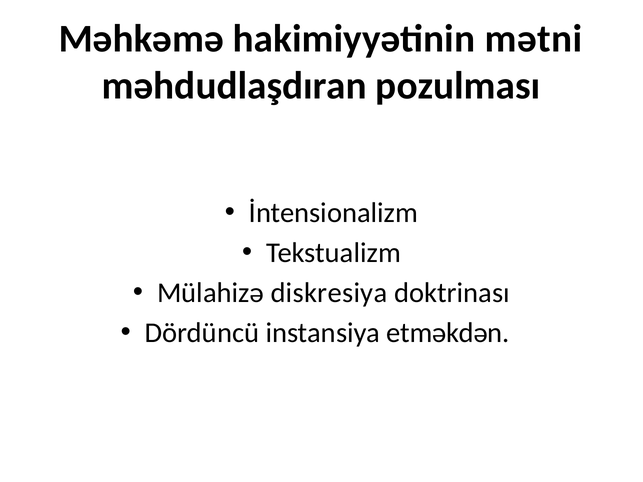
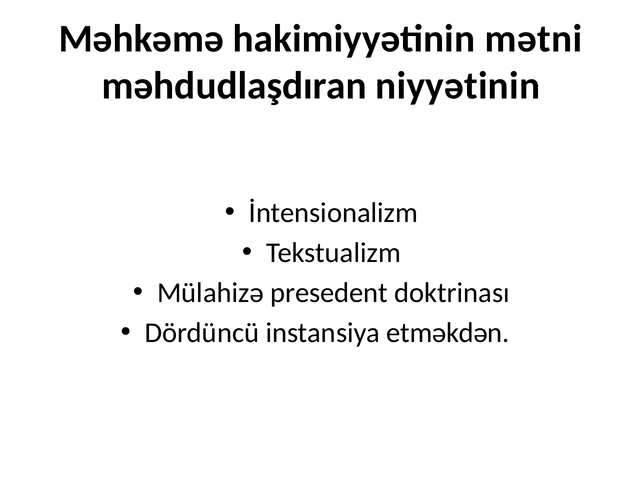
pozulması: pozulması -> niyyətinin
diskresiya: diskresiya -> presedent
